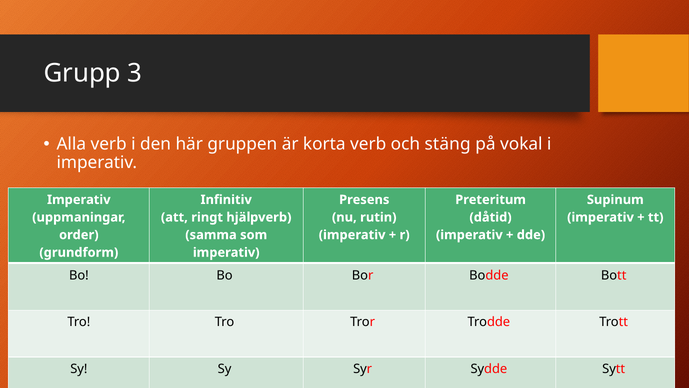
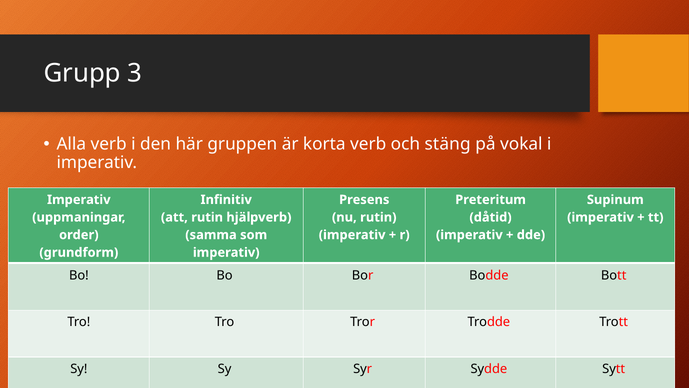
att ringt: ringt -> rutin
